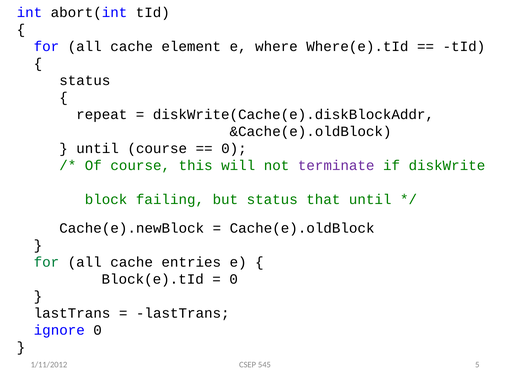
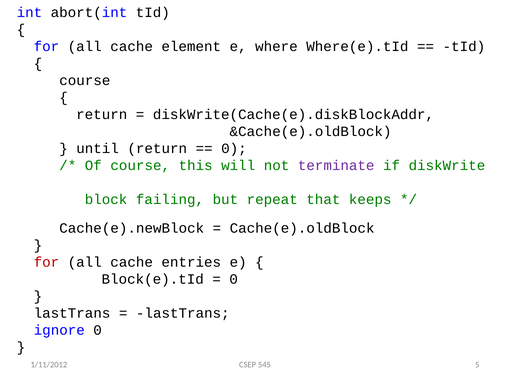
status at (85, 81): status -> course
repeat at (102, 115): repeat -> return
until course: course -> return
but status: status -> repeat
that until: until -> keeps
for at (46, 263) colour: green -> red
